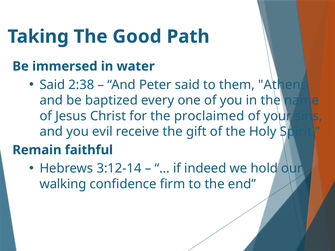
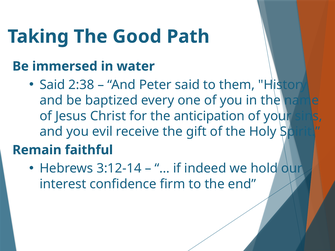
Athens: Athens -> History
proclaimed: proclaimed -> anticipation
walking: walking -> interest
